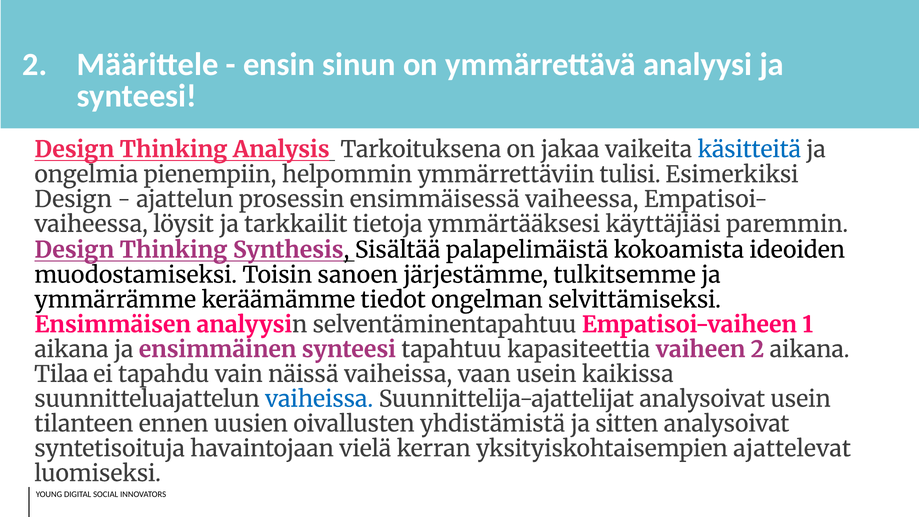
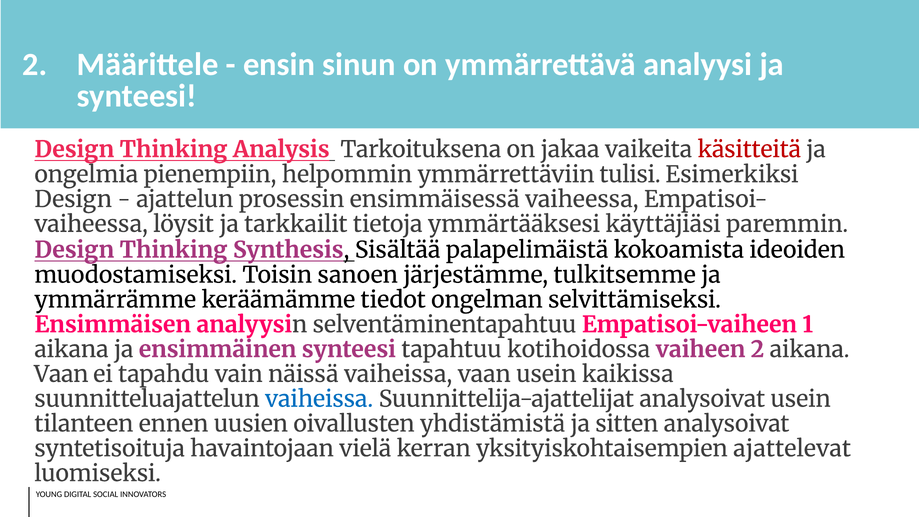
käsitteitä colour: blue -> red
kapasiteettia: kapasiteettia -> kotihoidossa
Tilaa at (61, 374): Tilaa -> Vaan
